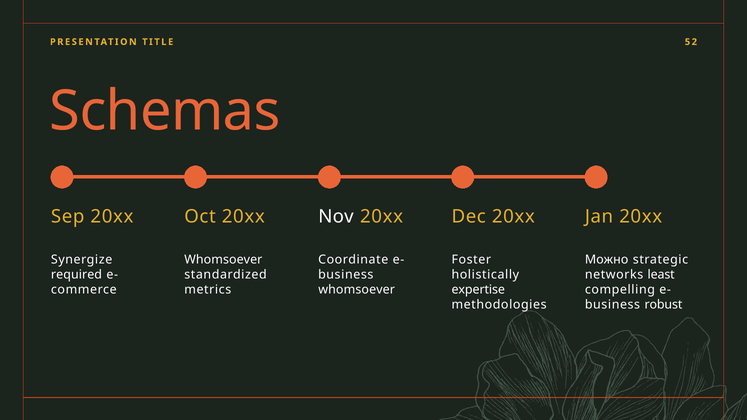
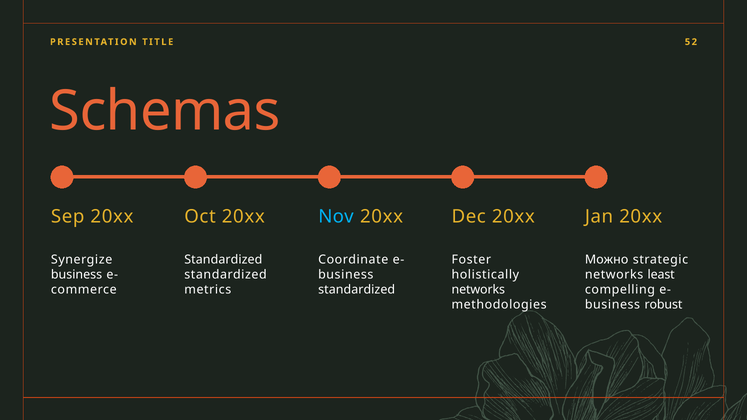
Nov colour: white -> light blue
Whomsoever at (223, 260): Whomsoever -> Standardized
required at (76, 275): required -> business
whomsoever at (357, 290): whomsoever -> standardized
expertise at (478, 290): expertise -> networks
